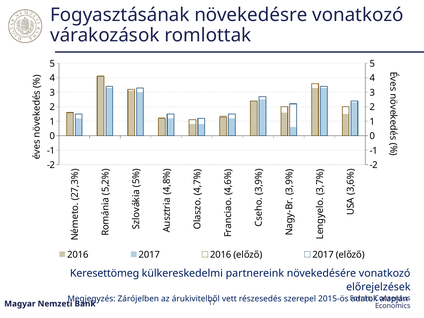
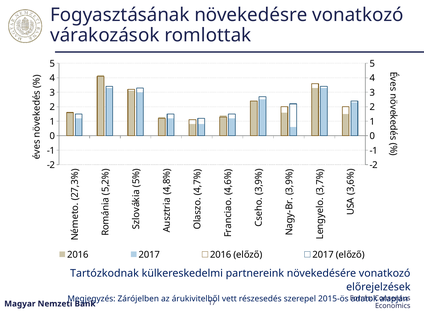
Keresettömeg: Keresettömeg -> Tartózkodnak
